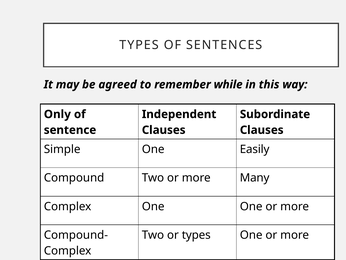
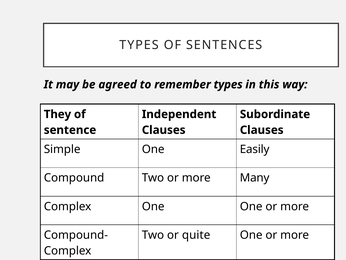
remember while: while -> types
Only: Only -> They
or types: types -> quite
